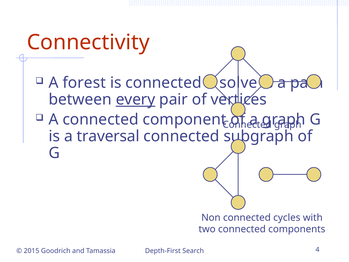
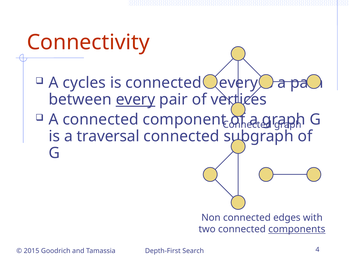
forest: forest -> cycles
solve at (238, 83): solve -> every
cycles: cycles -> edges
components underline: none -> present
